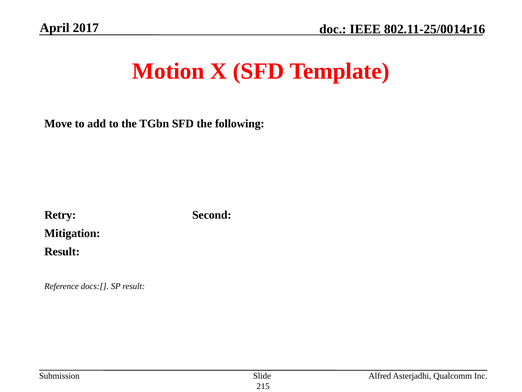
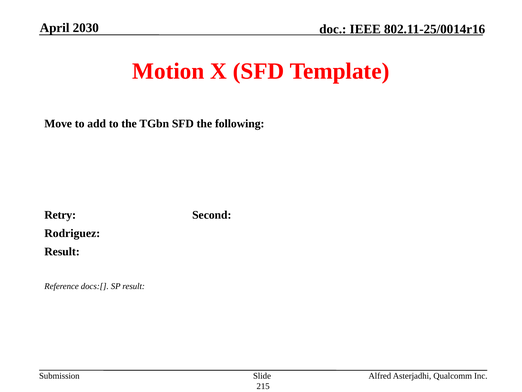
2017: 2017 -> 2030
Mitigation: Mitigation -> Rodriguez
